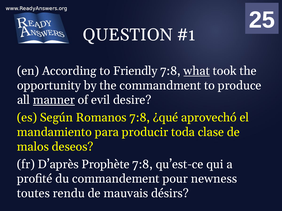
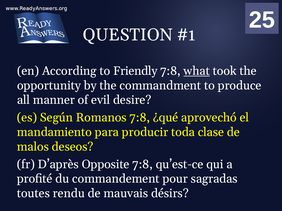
manner underline: present -> none
Prophète: Prophète -> Opposite
newness: newness -> sagradas
